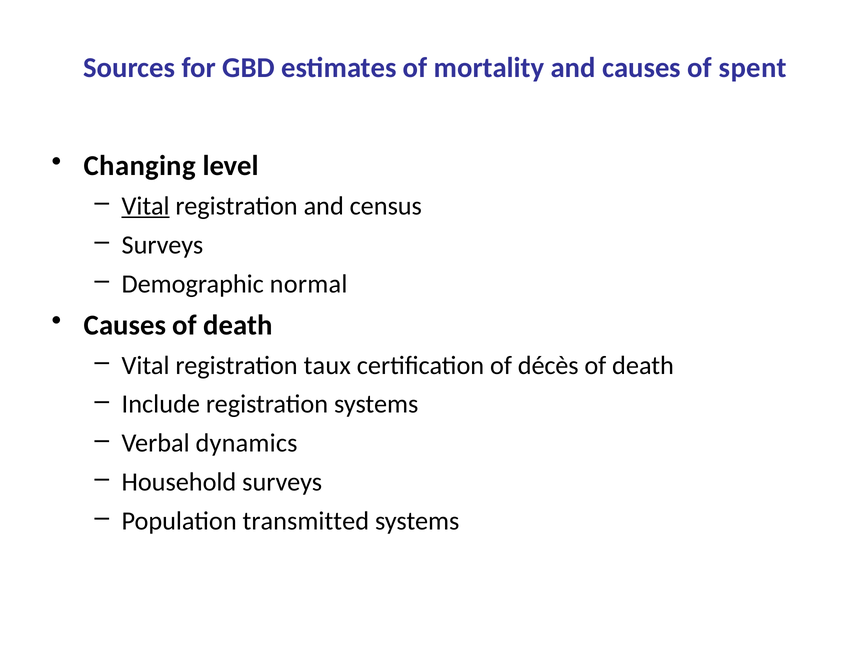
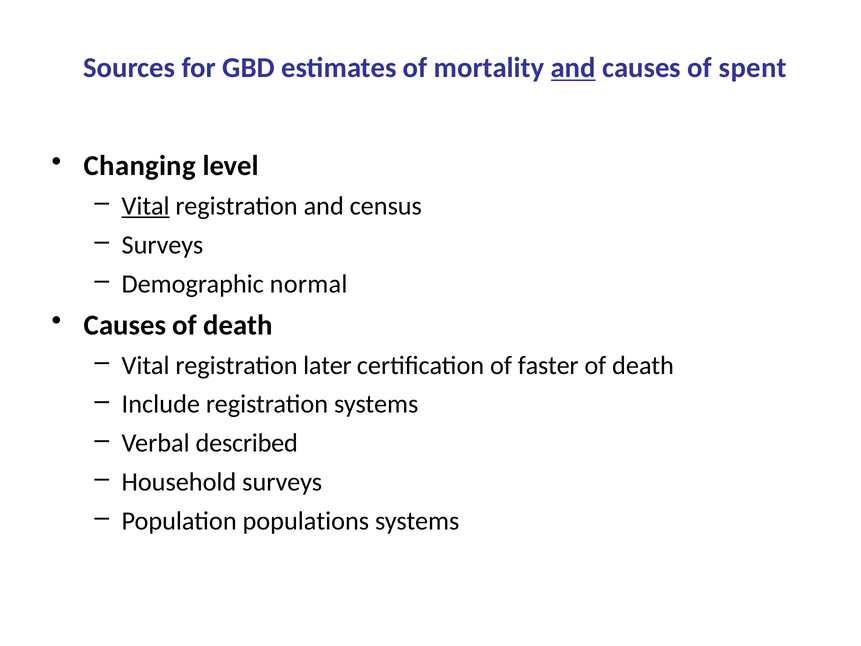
and at (573, 68) underline: none -> present
taux: taux -> later
décès: décès -> faster
dynamics: dynamics -> described
transmitted: transmitted -> populations
